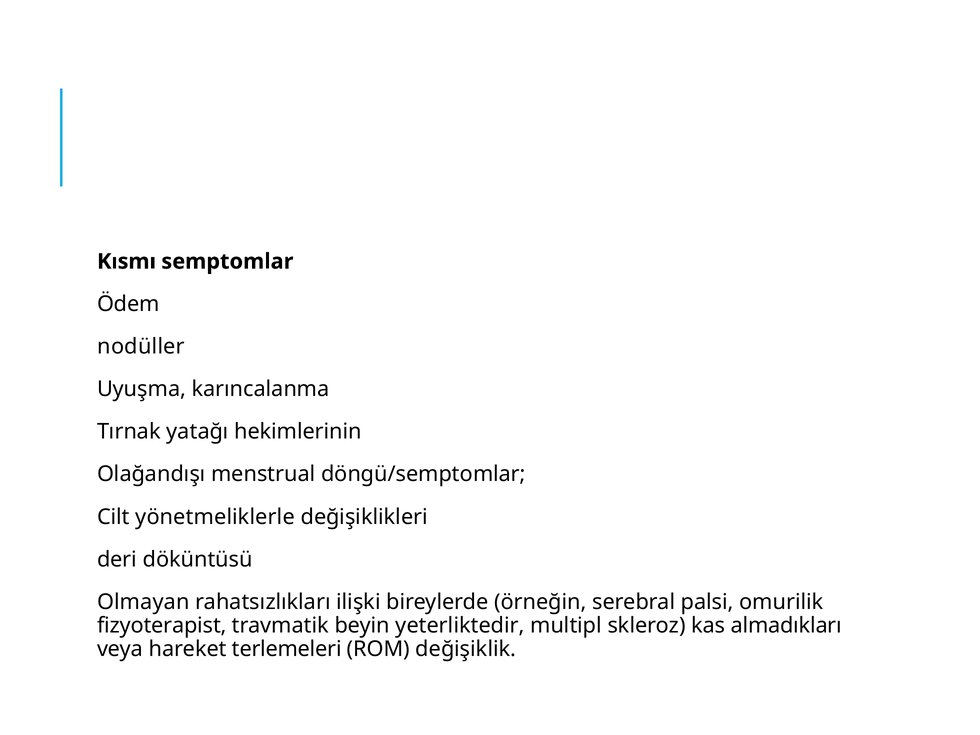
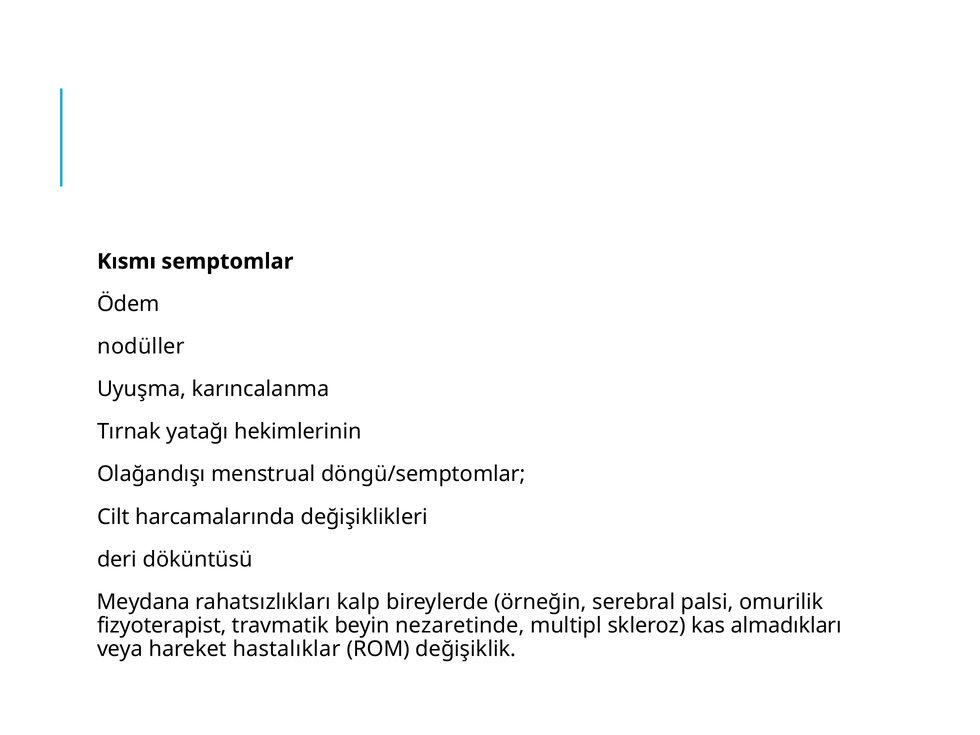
yönetmeliklerle: yönetmeliklerle -> harcamalarında
Olmayan: Olmayan -> Meydana
ilişki: ilişki -> kalp
yeterliktedir: yeterliktedir -> nezaretinde
terlemeleri: terlemeleri -> hastalıklar
